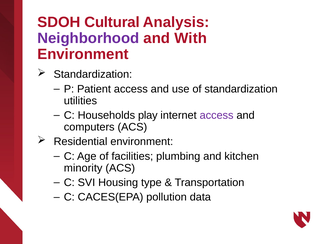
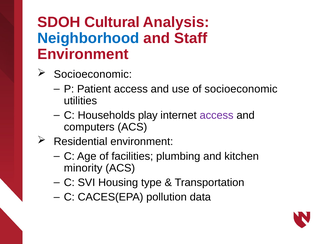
Neighborhood colour: purple -> blue
With: With -> Staff
Standardization at (93, 75): Standardization -> Socioeconomic
of standardization: standardization -> socioeconomic
